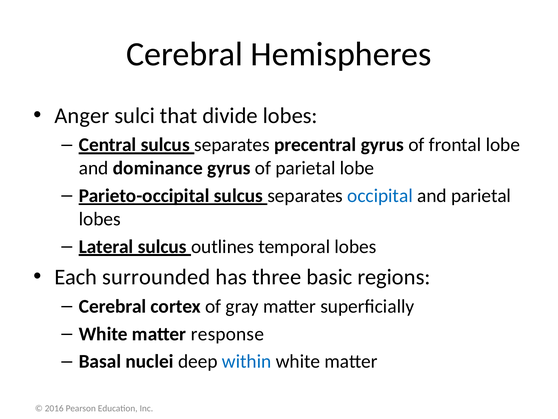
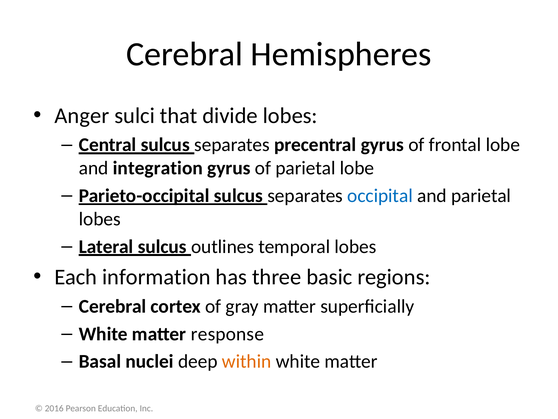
dominance: dominance -> integration
surrounded: surrounded -> information
within colour: blue -> orange
